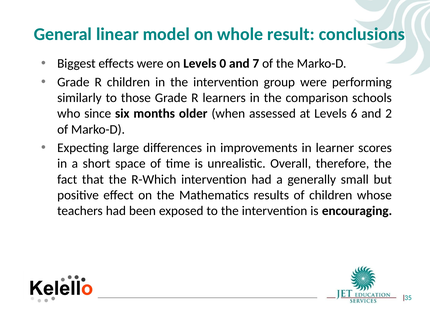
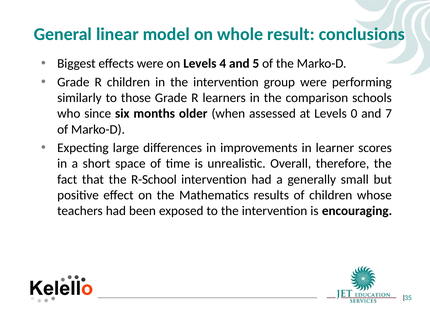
0: 0 -> 4
7: 7 -> 5
6: 6 -> 0
2: 2 -> 7
R-Which: R-Which -> R-School
